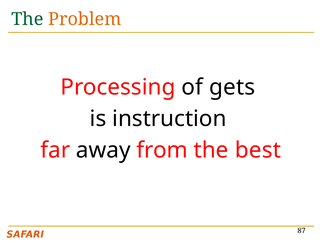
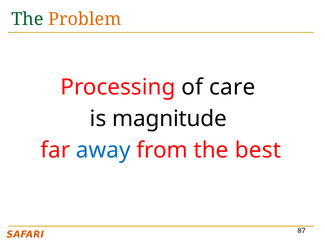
gets: gets -> care
instruction: instruction -> magnitude
away colour: black -> blue
